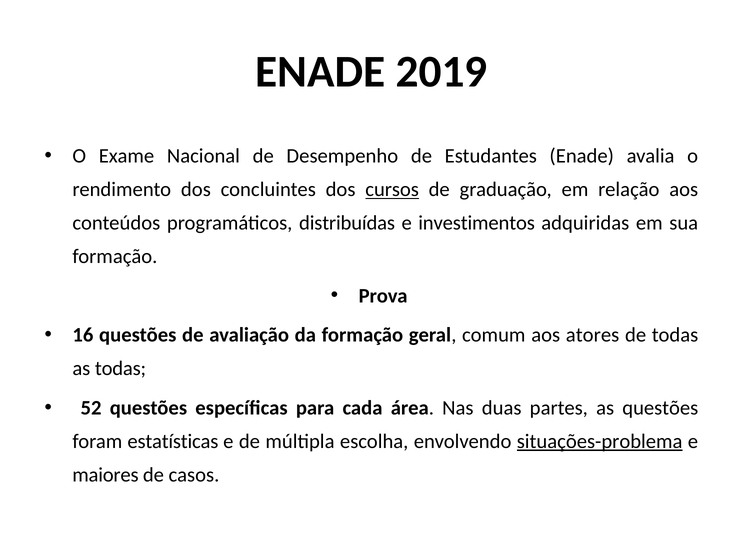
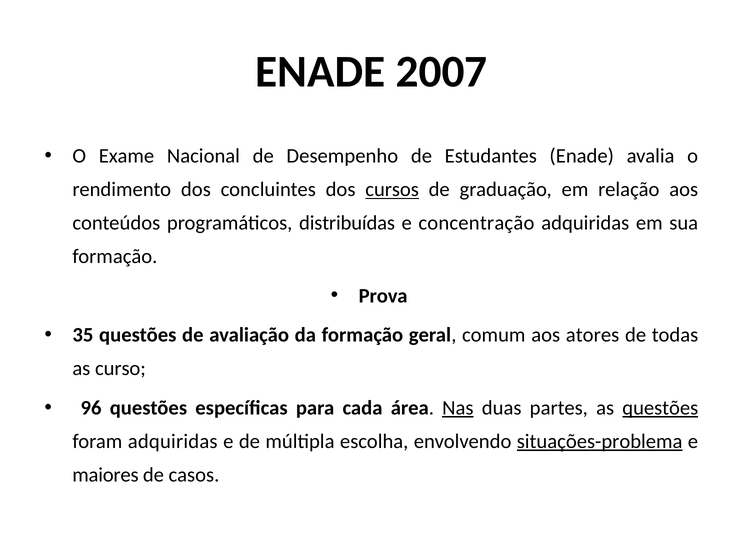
2019: 2019 -> 2007
investimentos: investimentos -> concentração
16: 16 -> 35
as todas: todas -> curso
52: 52 -> 96
Nas underline: none -> present
questões at (660, 408) underline: none -> present
foram estatísticas: estatísticas -> adquiridas
